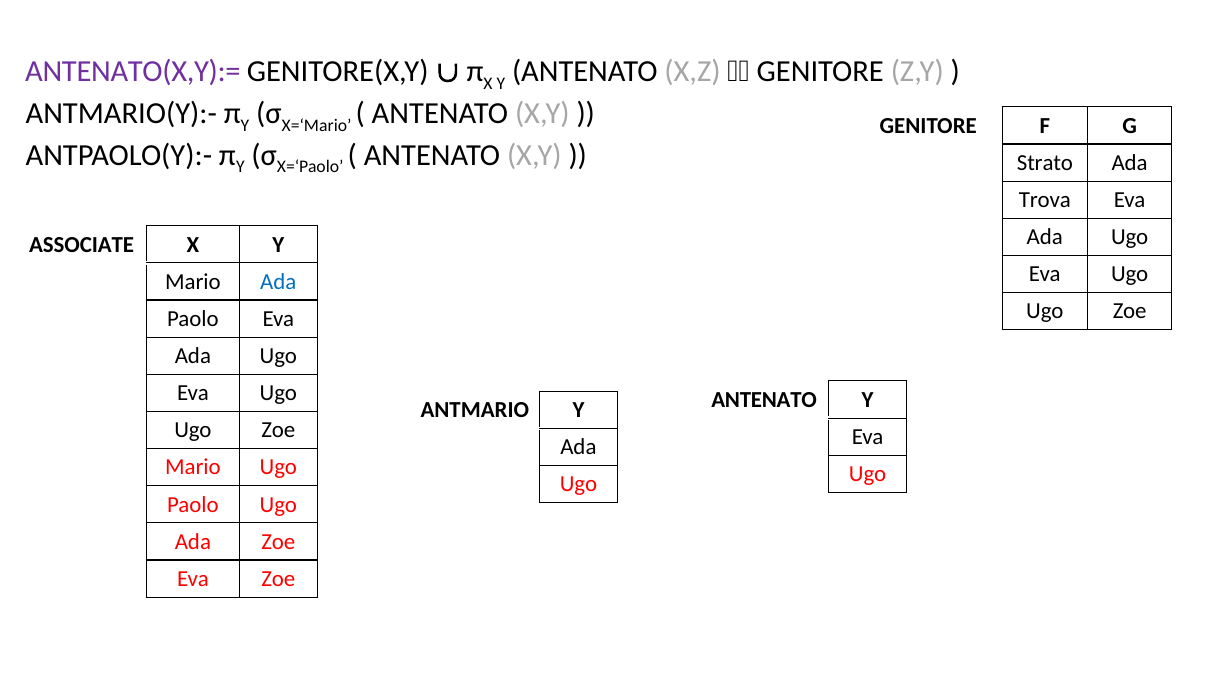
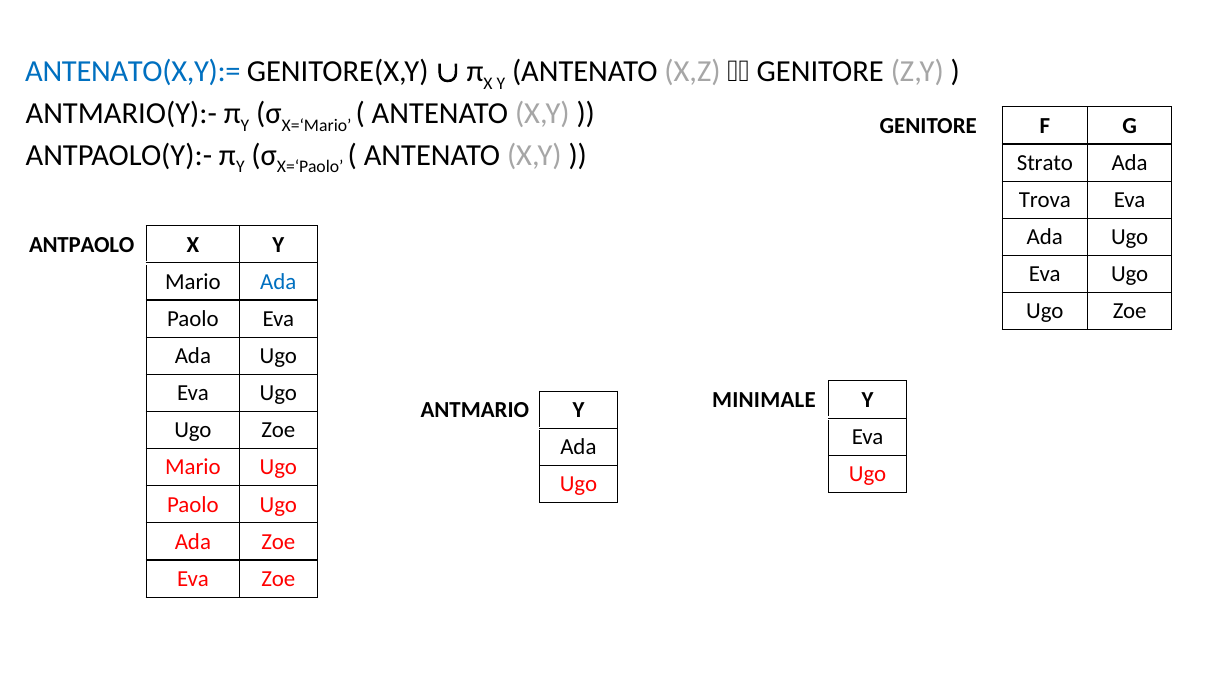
ANTENATO(X,Y):= colour: purple -> blue
ASSOCIATE: ASSOCIATE -> ANTPAOLO
ANTENATO at (764, 400): ANTENATO -> MINIMALE
